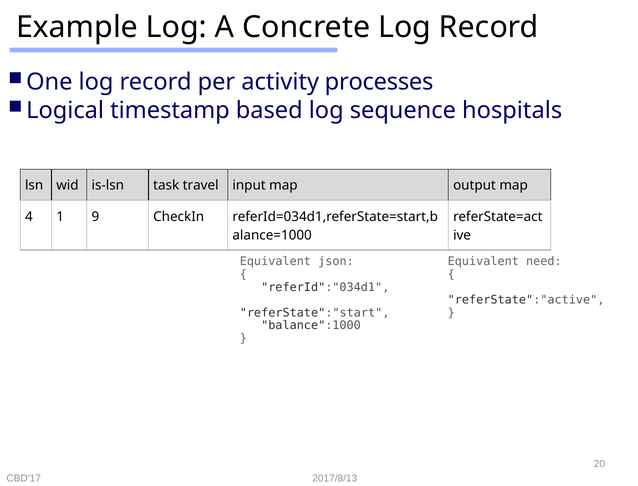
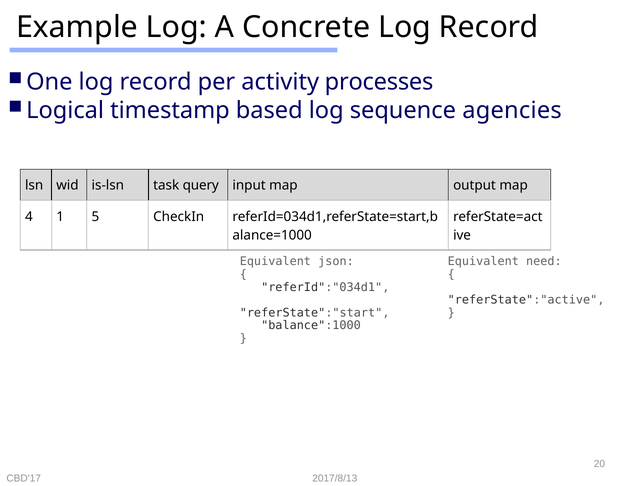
hospitals: hospitals -> agencies
travel: travel -> query
9: 9 -> 5
